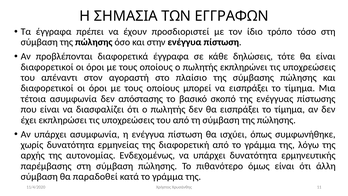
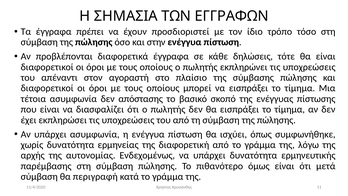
άλλη: άλλη -> μετά
παραδοθεί: παραδοθεί -> περιγραφή
